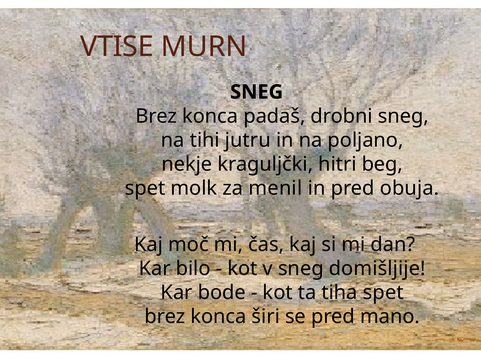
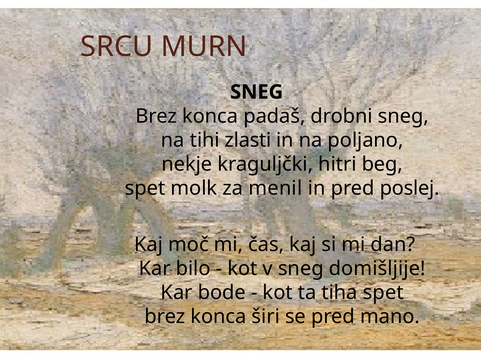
VTISE: VTISE -> SRCU
jutru: jutru -> zlasti
obuja: obuja -> poslej
